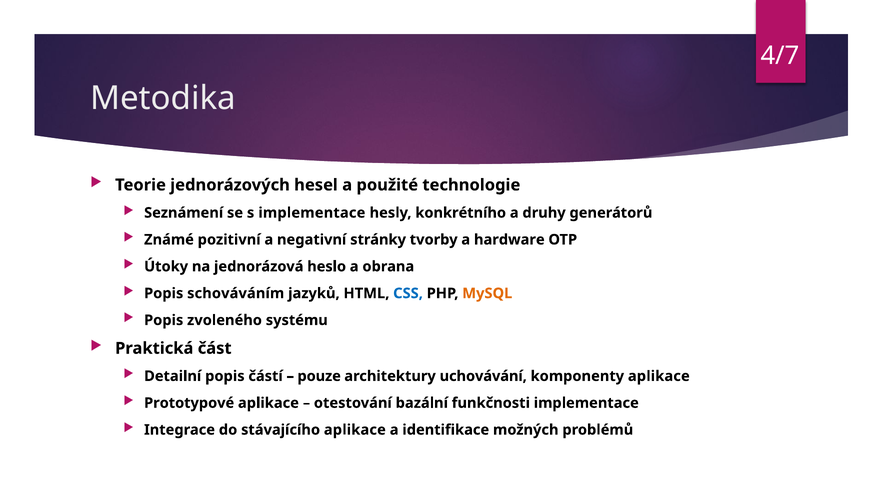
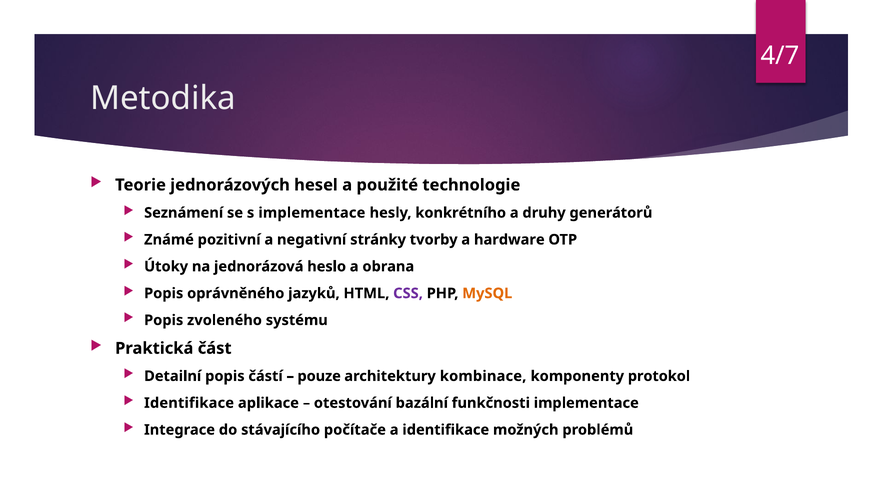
schováváním: schováváním -> oprávněného
CSS colour: blue -> purple
uchovávání: uchovávání -> kombinace
komponenty aplikace: aplikace -> protokol
Prototypové at (189, 403): Prototypové -> Identifikace
stávajícího aplikace: aplikace -> počítače
